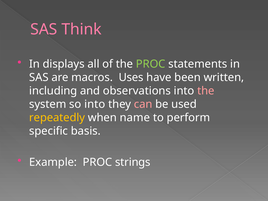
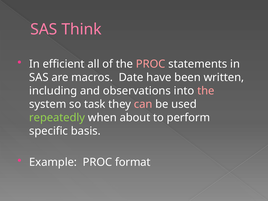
displays: displays -> efficient
PROC at (151, 64) colour: light green -> pink
Uses: Uses -> Date
so into: into -> task
repeatedly colour: yellow -> light green
name: name -> about
strings: strings -> format
